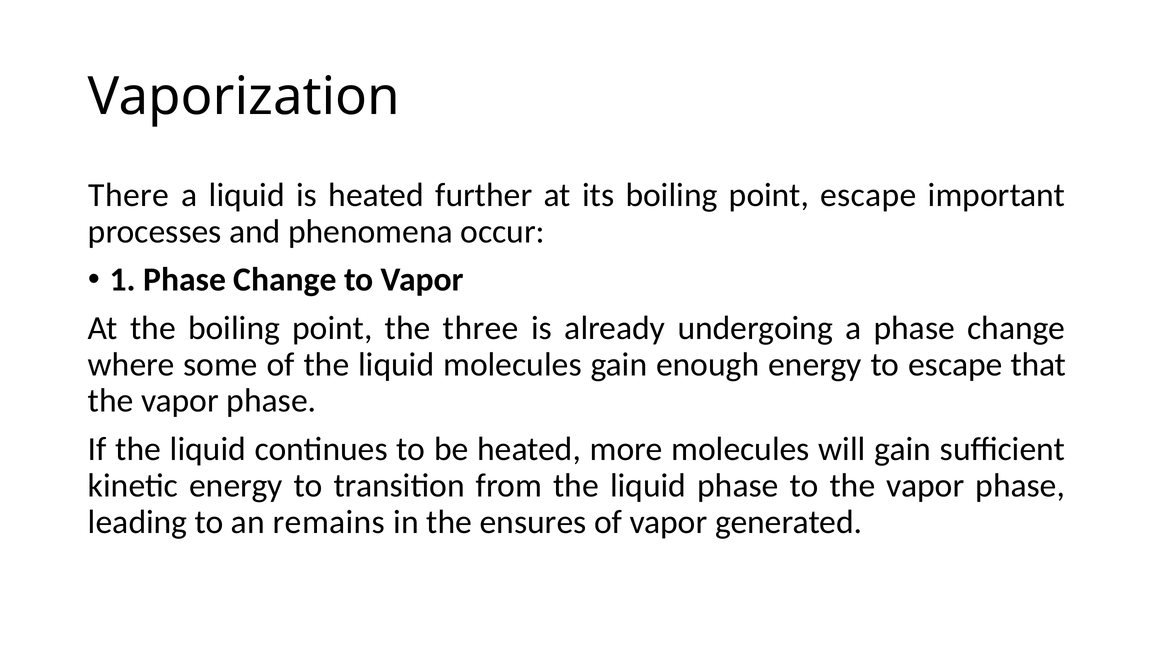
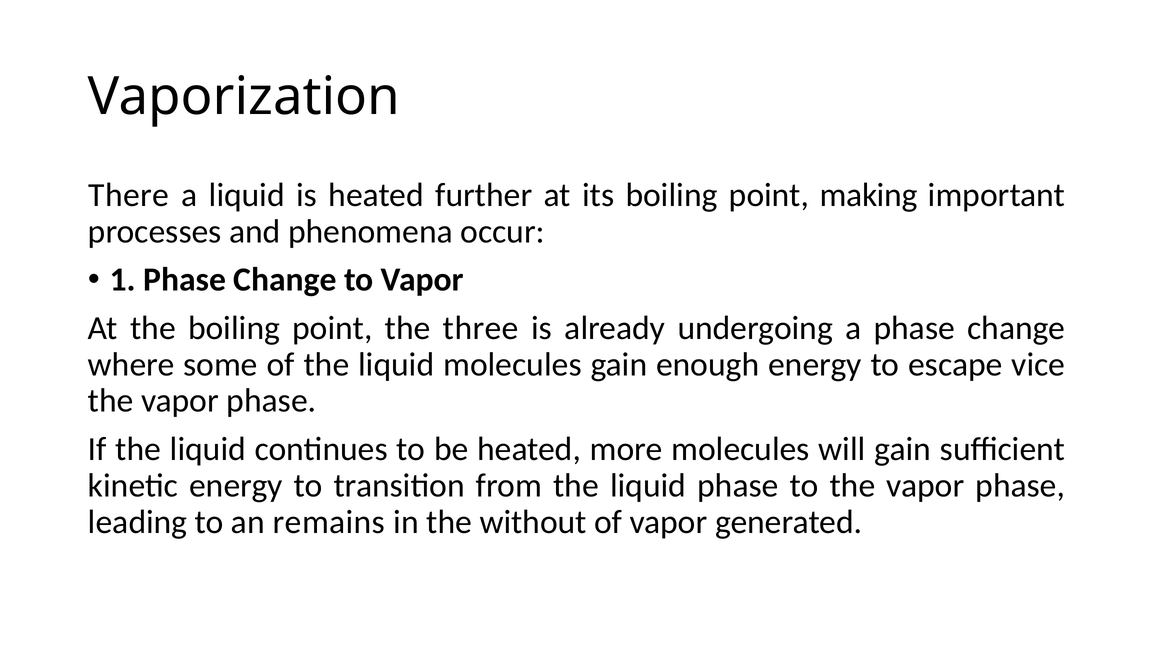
point escape: escape -> making
that: that -> vice
ensures: ensures -> without
